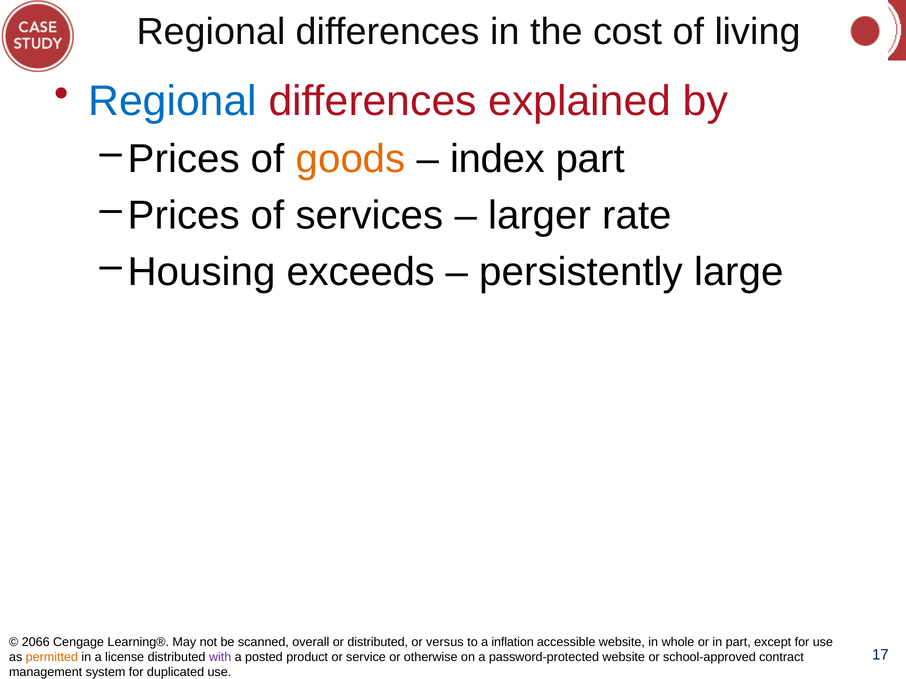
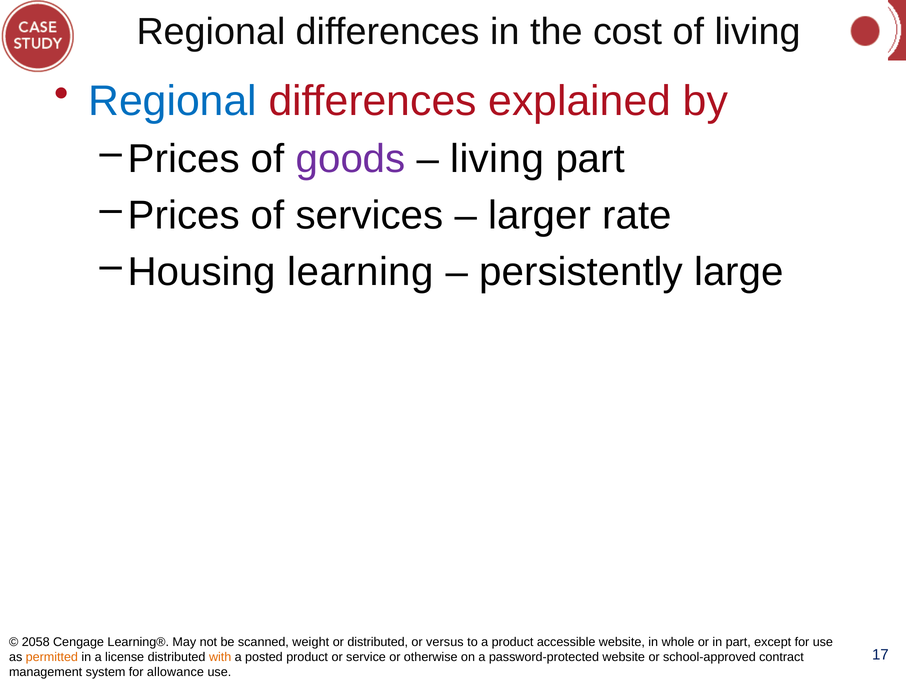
goods colour: orange -> purple
index at (498, 159): index -> living
exceeds: exceeds -> learning
2066: 2066 -> 2058
overall: overall -> weight
a inflation: inflation -> product
with colour: purple -> orange
duplicated: duplicated -> allowance
